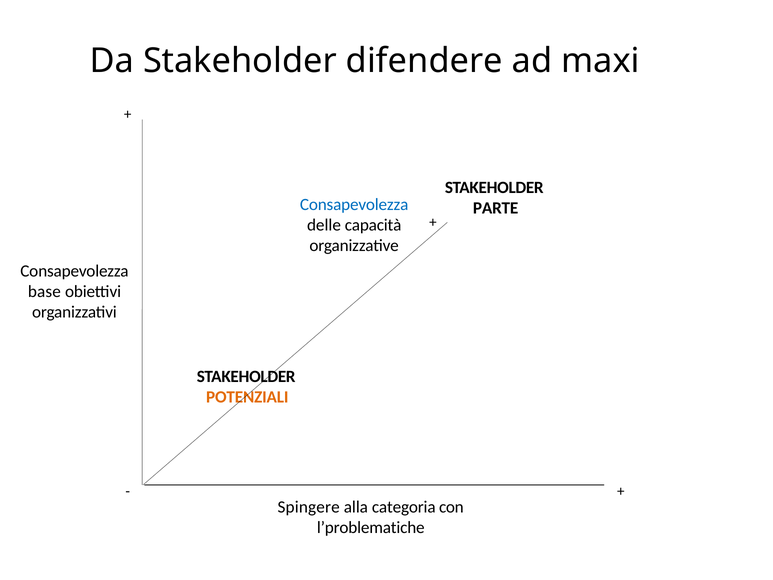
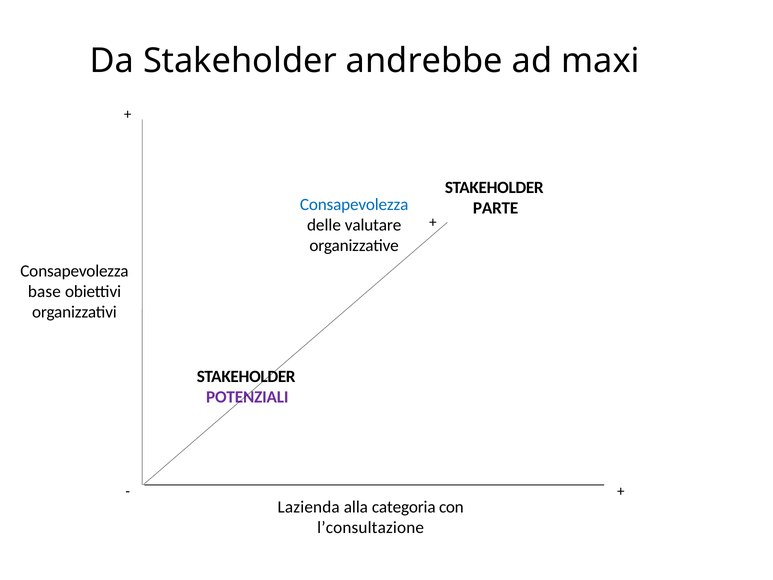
difendere: difendere -> andrebbe
capacità: capacità -> valutare
POTENZIALI colour: orange -> purple
Spingere: Spingere -> Lazienda
l’problematiche: l’problematiche -> l’consultazione
